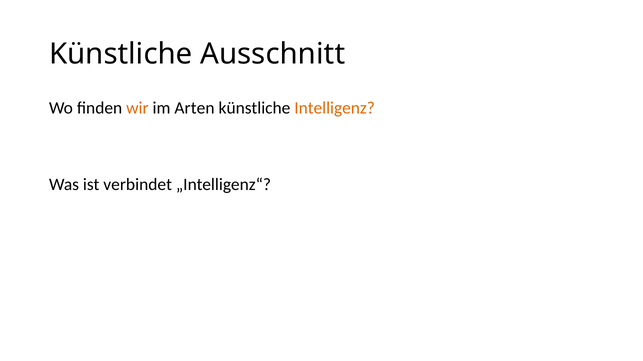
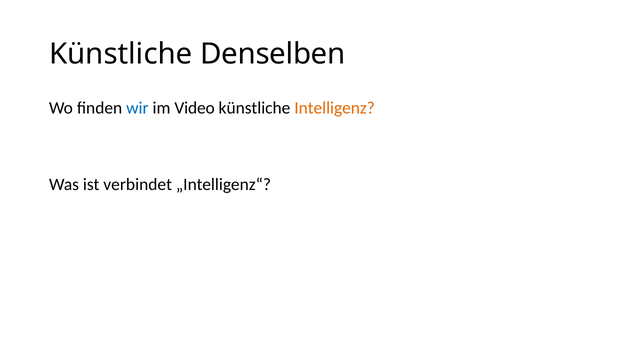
Ausschnitt: Ausschnitt -> Denselben
wir colour: orange -> blue
Arten: Arten -> Video
